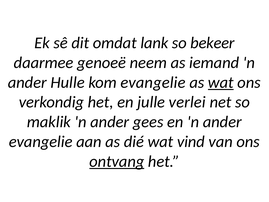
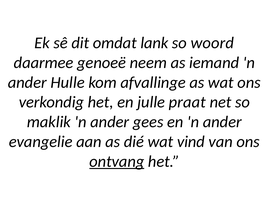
bekeer: bekeer -> woord
kom evangelie: evangelie -> afvallinge
wat at (221, 82) underline: present -> none
verlei: verlei -> praat
